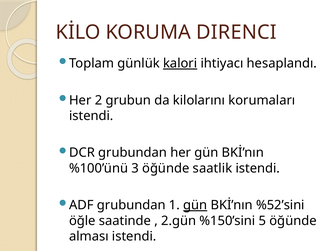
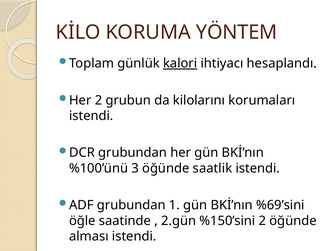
DIRENCI: DIRENCI -> YÖNTEM
gün at (195, 205) underline: present -> none
%52’sini: %52’sini -> %69’sini
%150’sini 5: 5 -> 2
